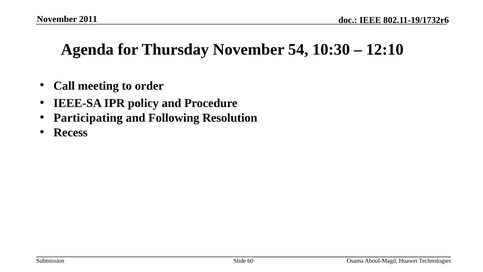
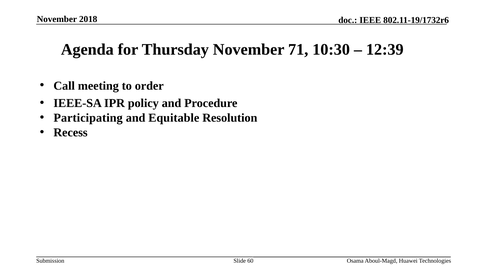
2011: 2011 -> 2018
54: 54 -> 71
12:10: 12:10 -> 12:39
Following: Following -> Equitable
